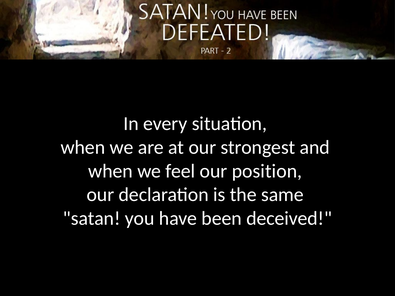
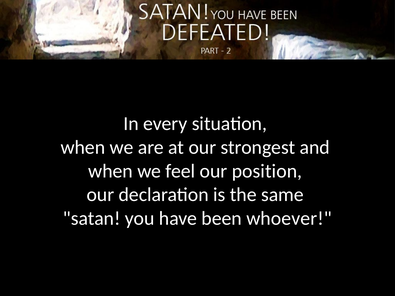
deceived: deceived -> whoever
